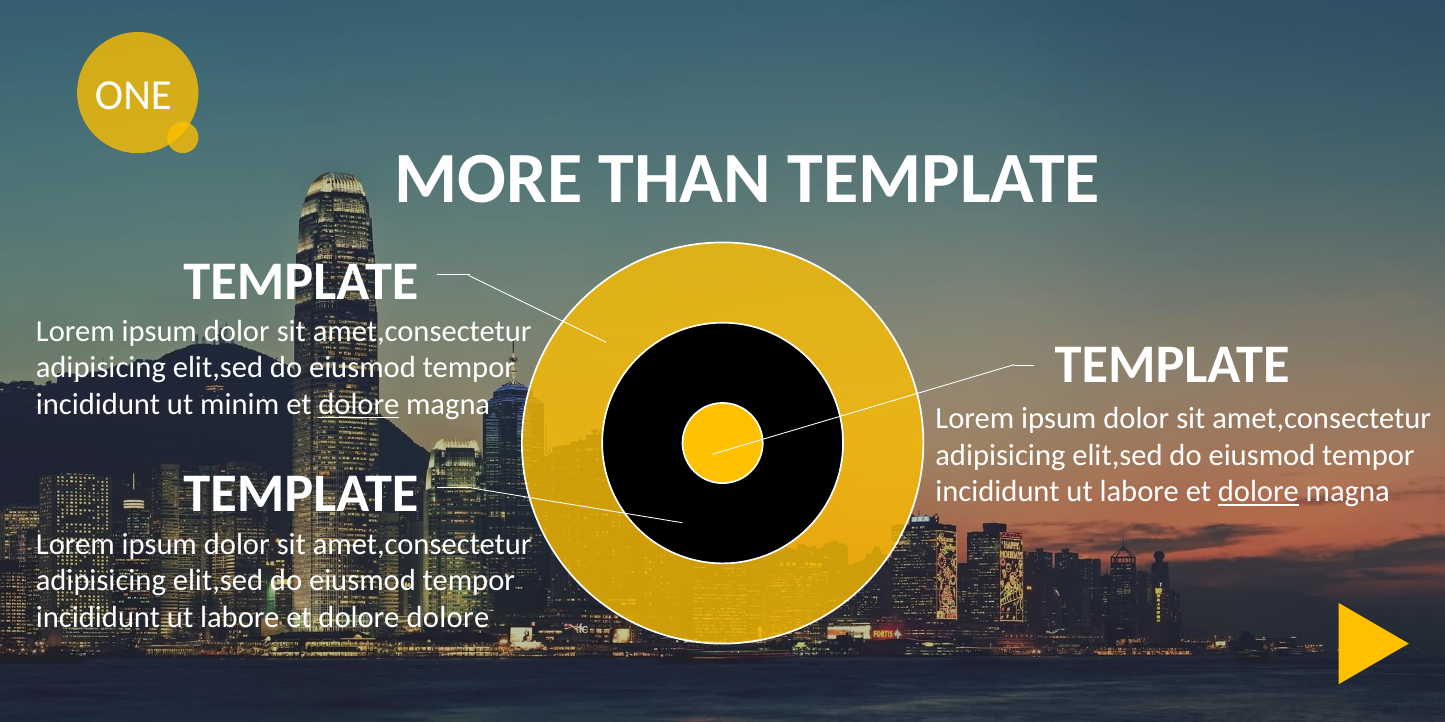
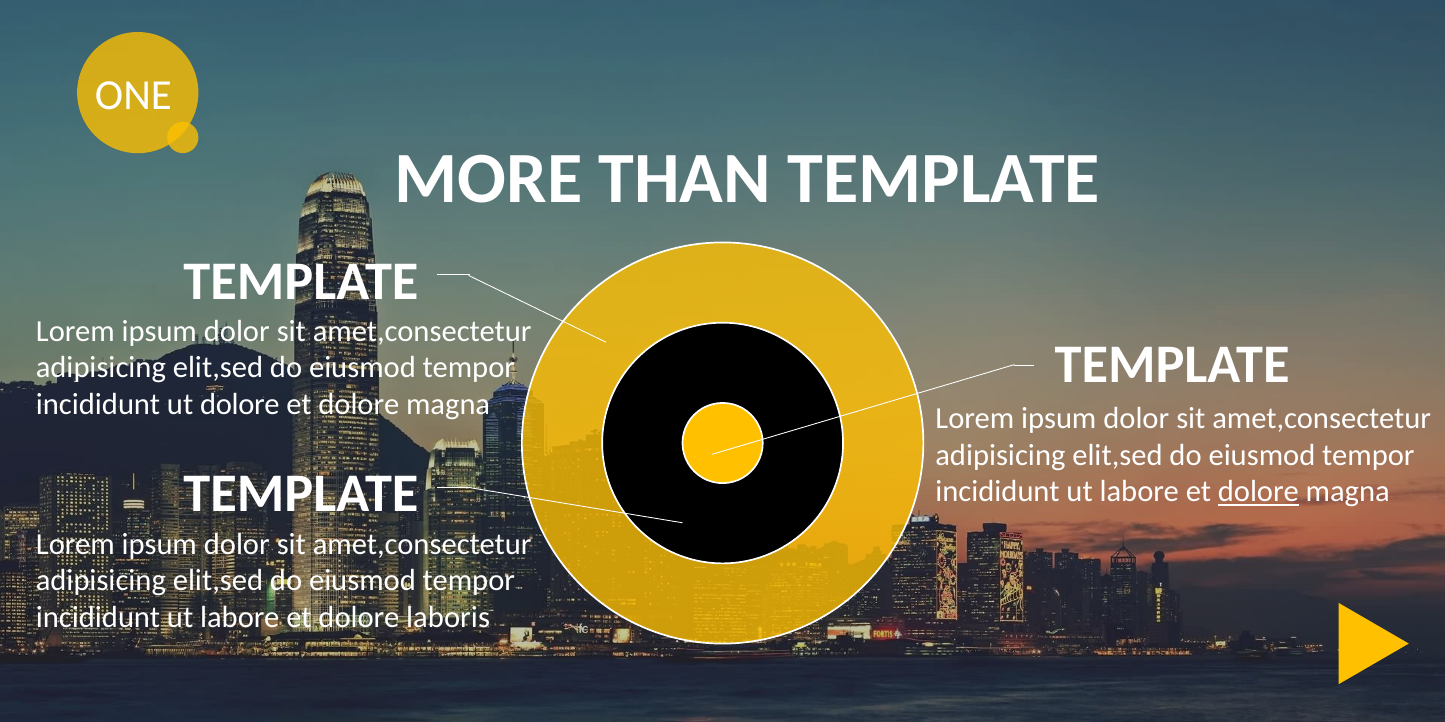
ut minim: minim -> dolore
dolore at (359, 405) underline: present -> none
dolore dolore: dolore -> laboris
